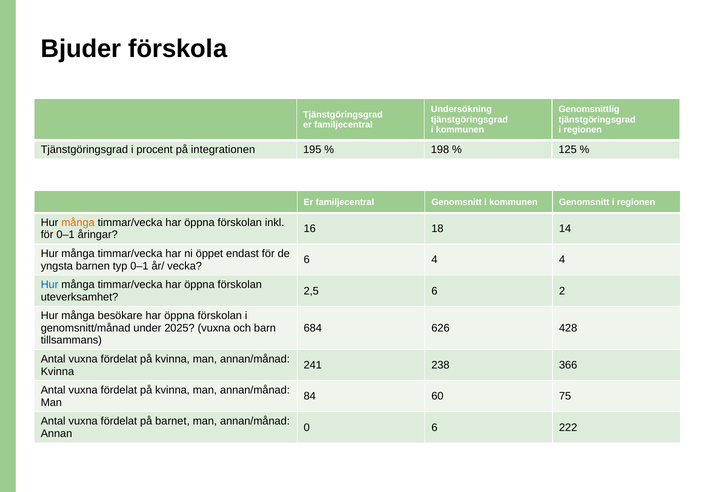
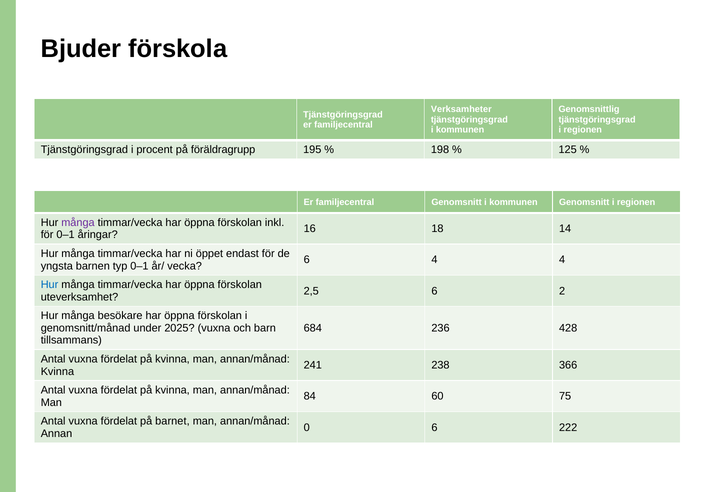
Undersökning: Undersökning -> Verksamheter
integrationen: integrationen -> föräldragrupp
många at (78, 222) colour: orange -> purple
626: 626 -> 236
